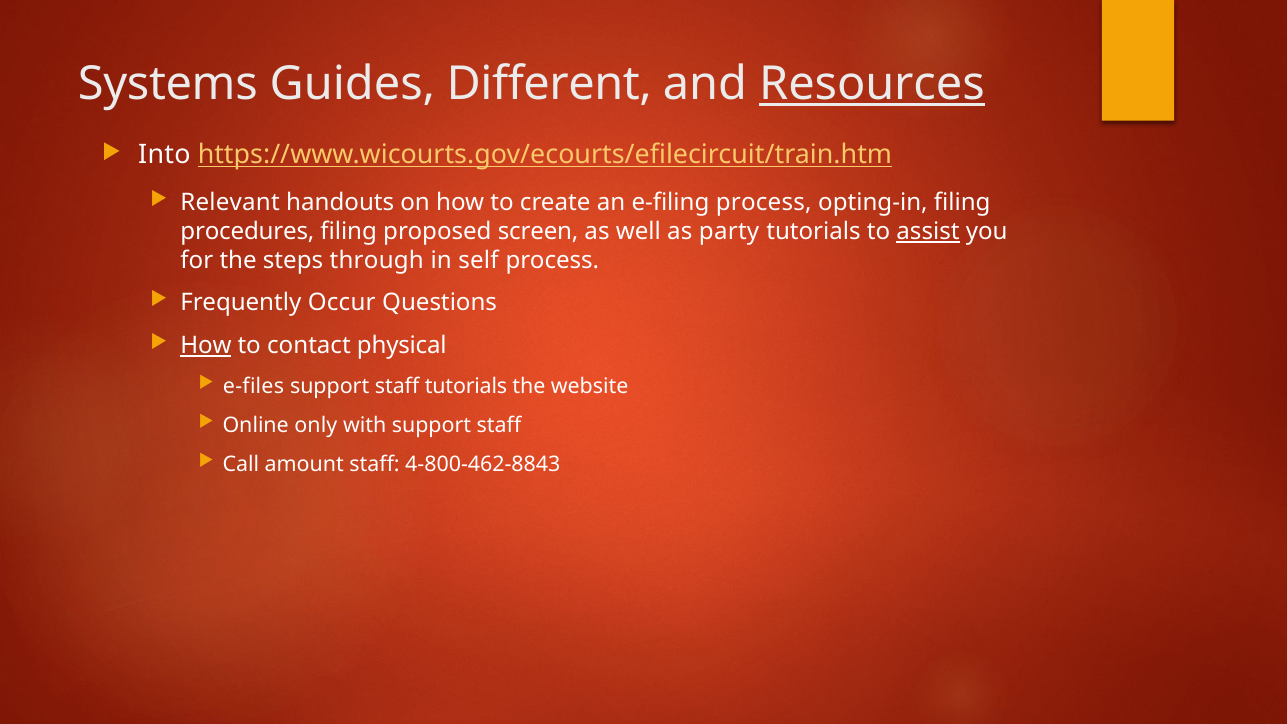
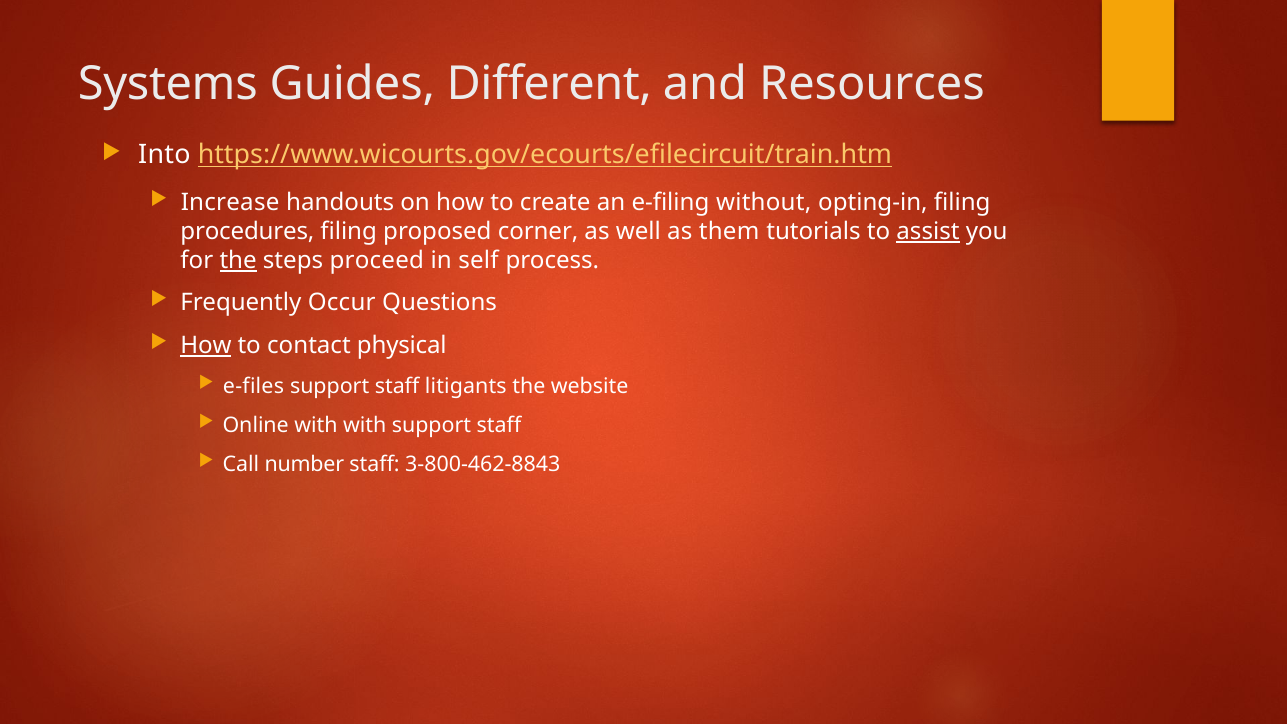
Resources underline: present -> none
Relevant: Relevant -> Increase
e-filing process: process -> without
screen: screen -> corner
party: party -> them
the at (238, 261) underline: none -> present
through: through -> proceed
staff tutorials: tutorials -> litigants
Online only: only -> with
amount: amount -> number
4-800-462-8843: 4-800-462-8843 -> 3-800-462-8843
